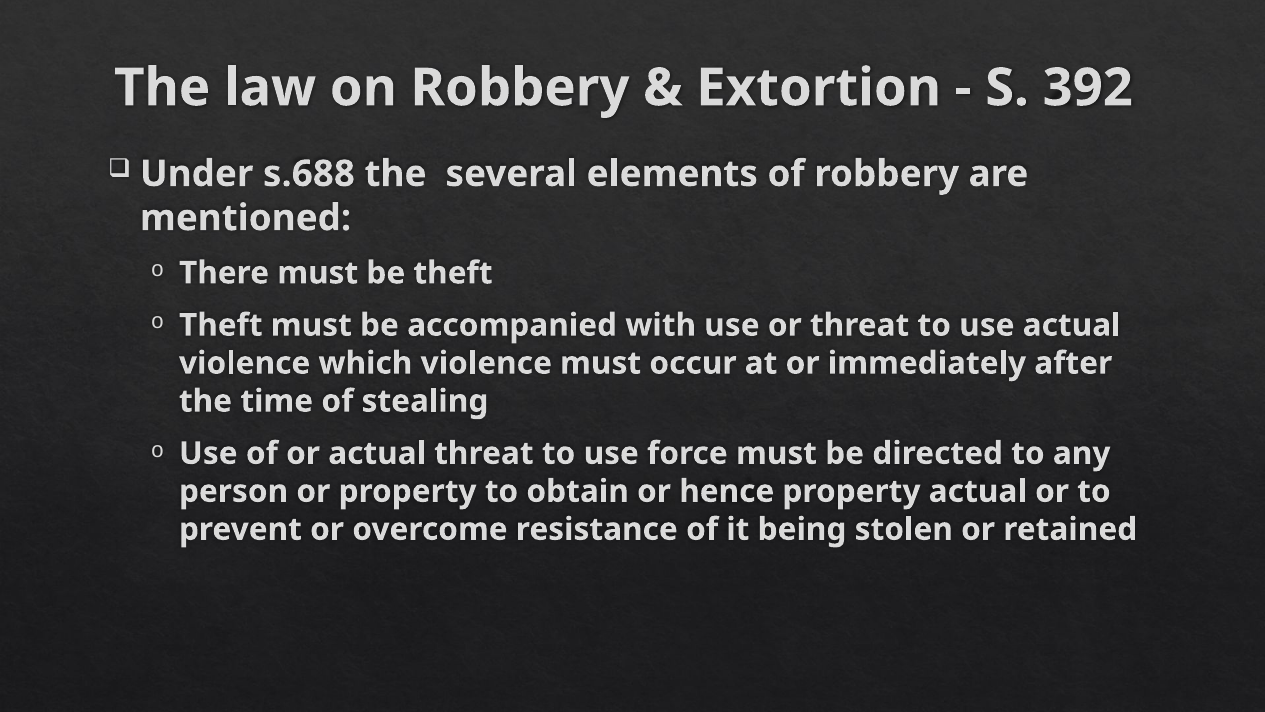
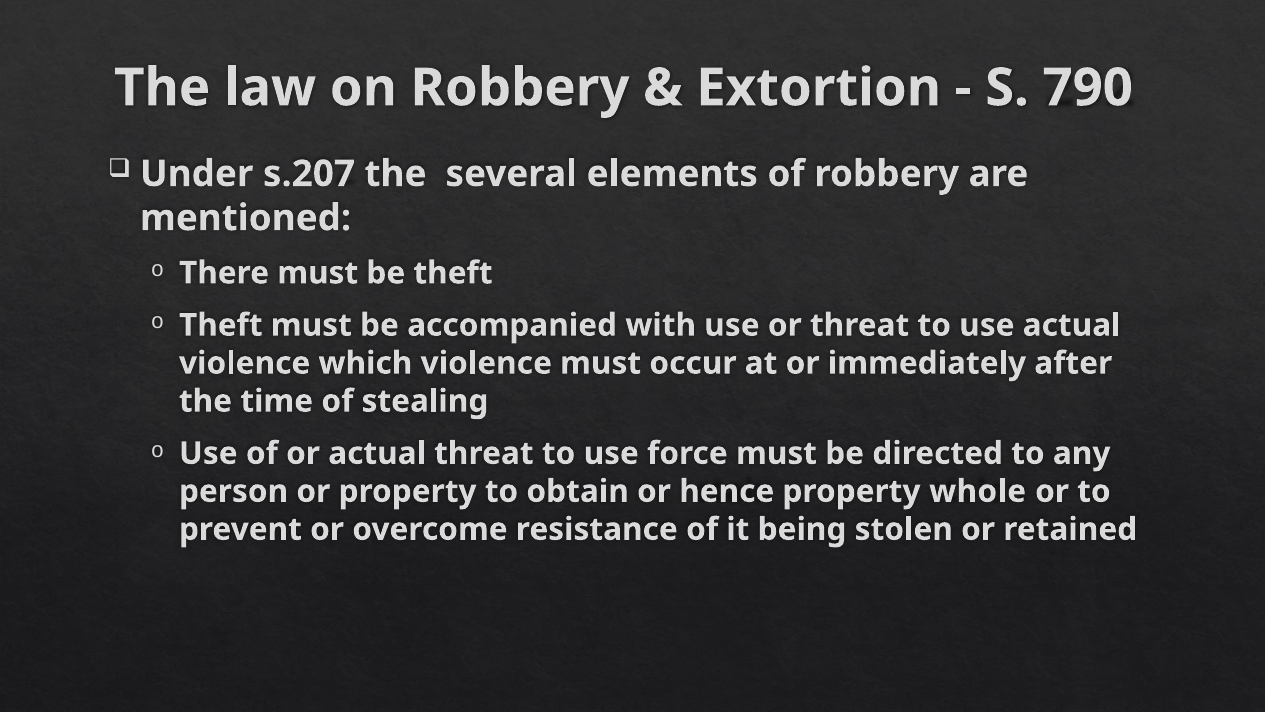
392: 392 -> 790
s.688: s.688 -> s.207
property actual: actual -> whole
